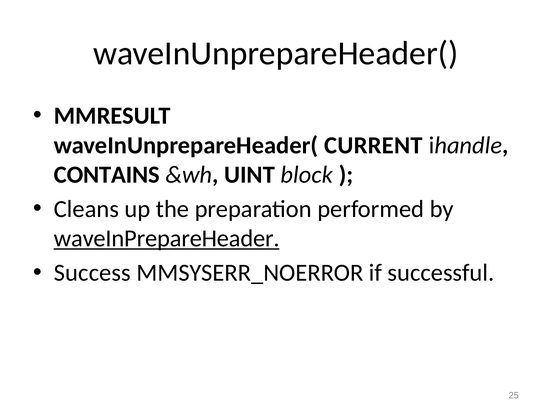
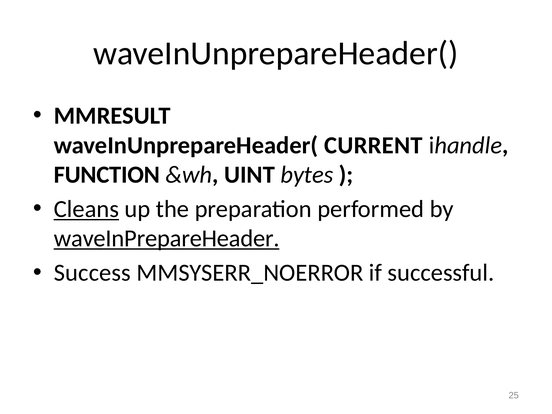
CONTAINS: CONTAINS -> FUNCTION
block: block -> bytes
Cleans underline: none -> present
